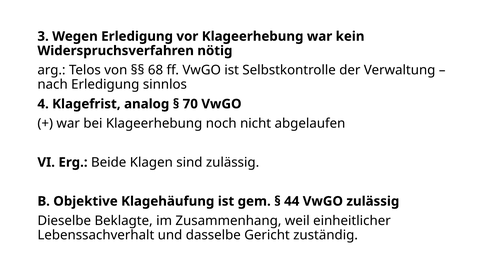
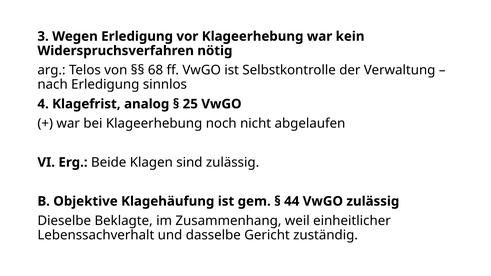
70: 70 -> 25
